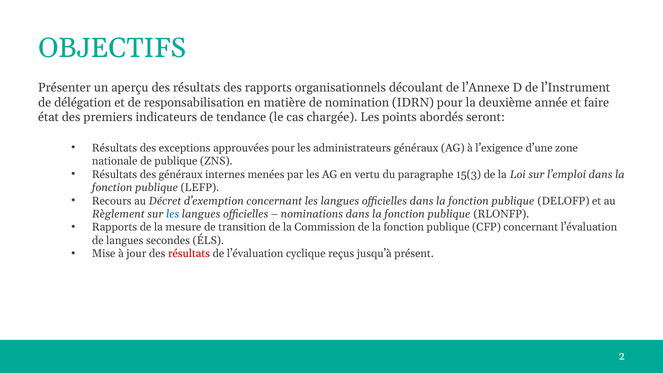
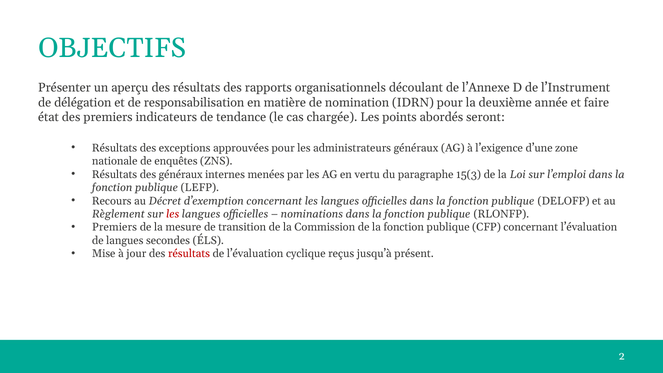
de publique: publique -> enquêtes
les at (173, 214) colour: blue -> red
Rapports at (115, 227): Rapports -> Premiers
